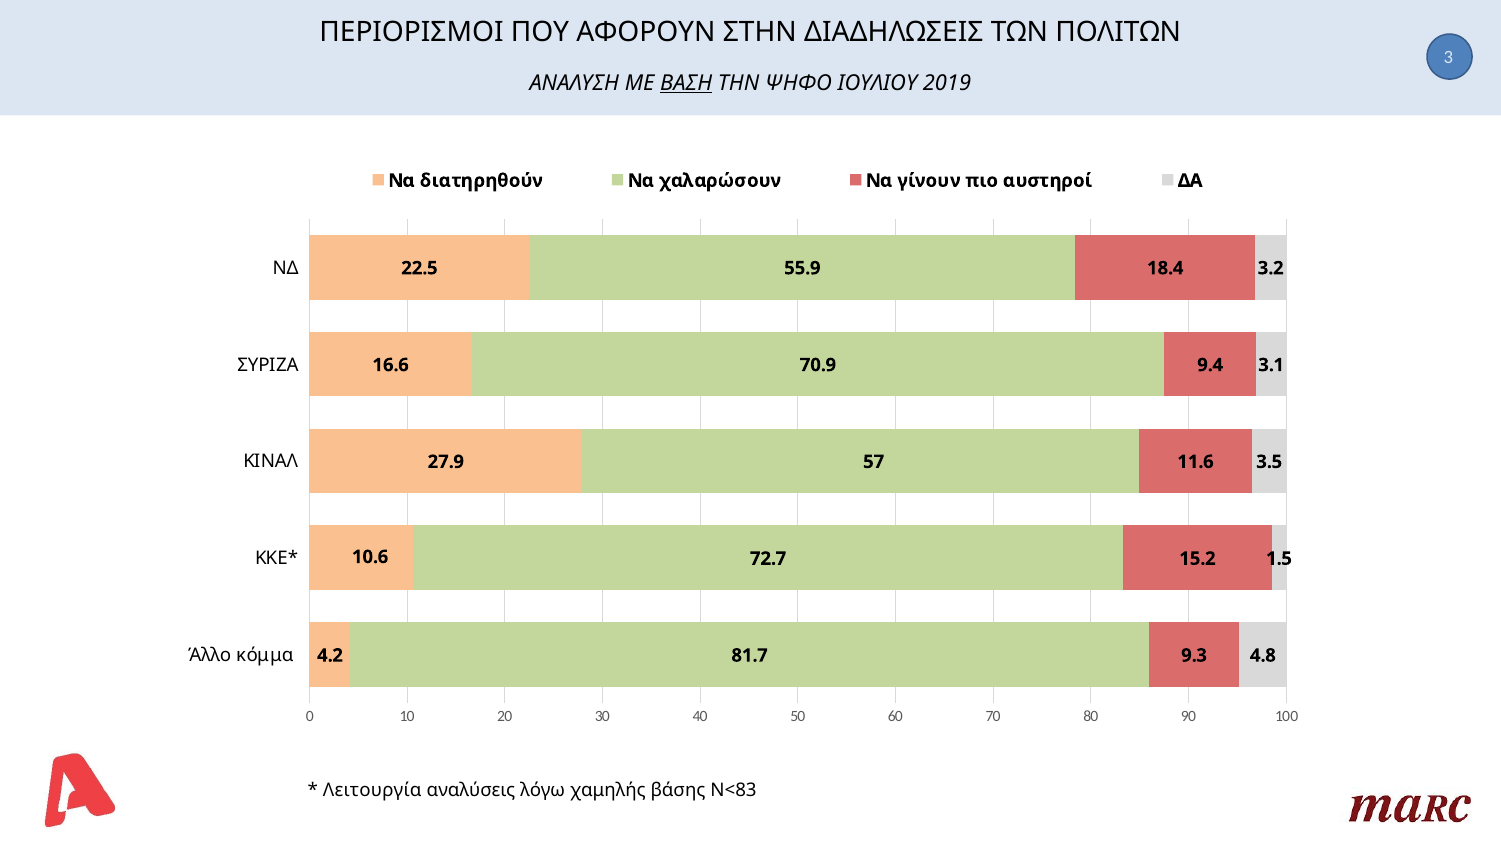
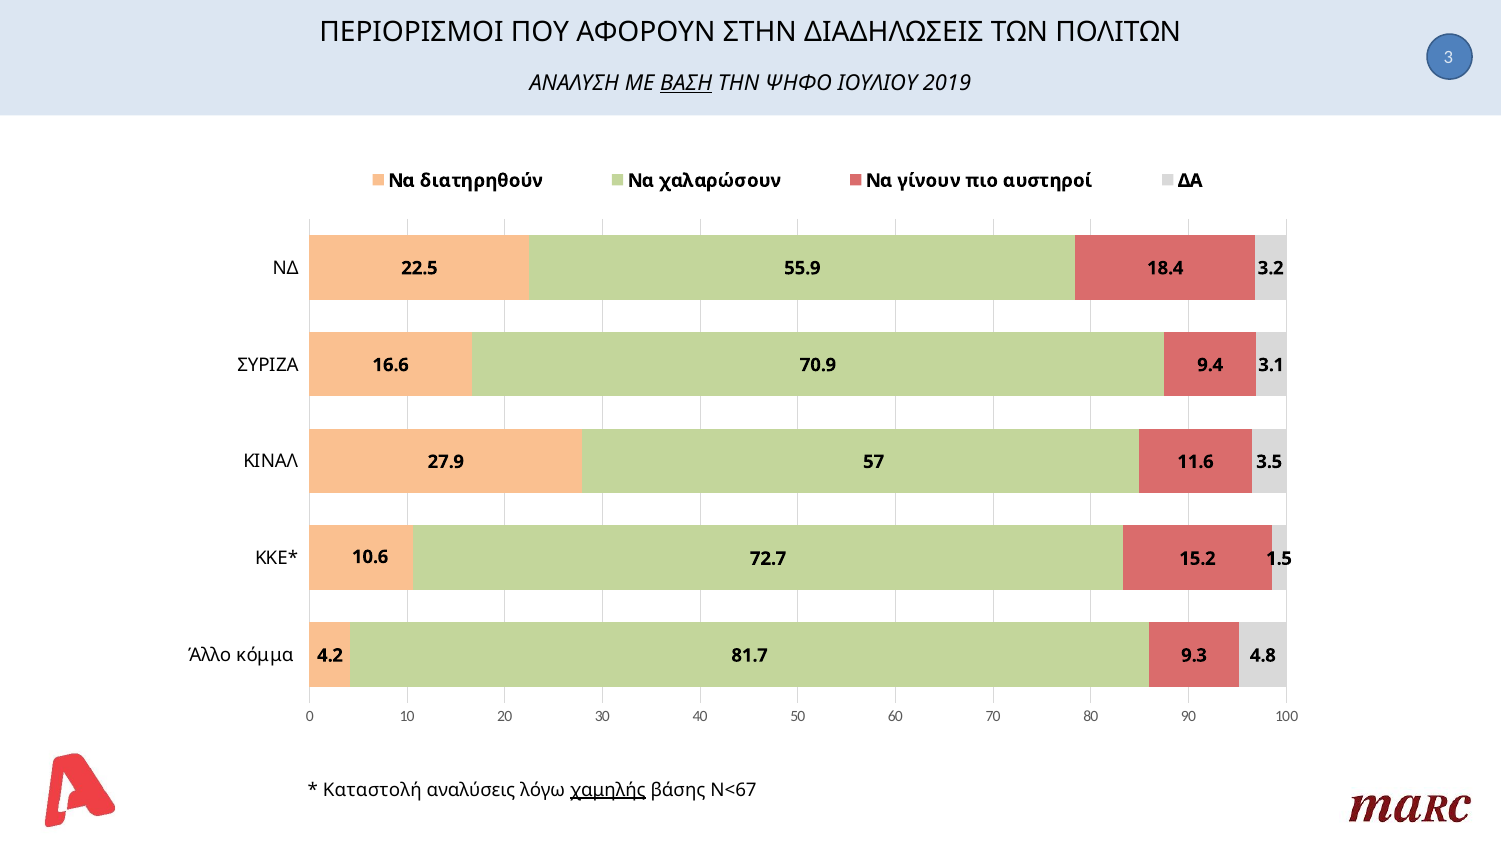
Λειτουργία: Λειτουργία -> Καταστολή
χαμηλής underline: none -> present
Ν<83: Ν<83 -> Ν<67
